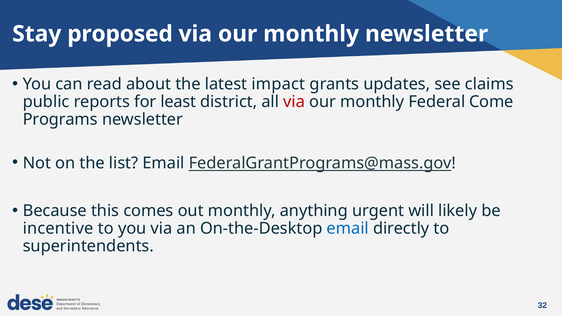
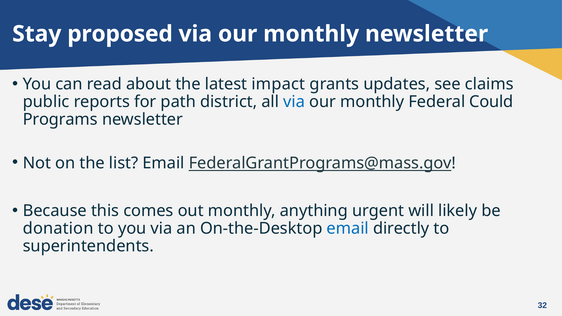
least: least -> path
via at (294, 102) colour: red -> blue
Come: Come -> Could
incentive: incentive -> donation
